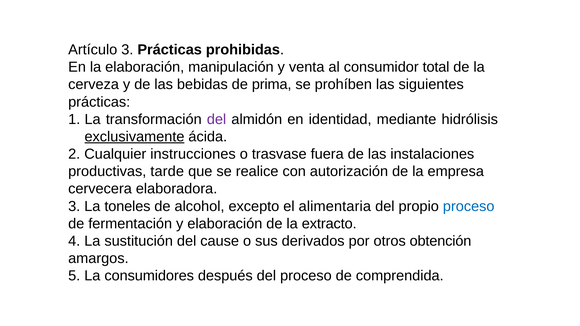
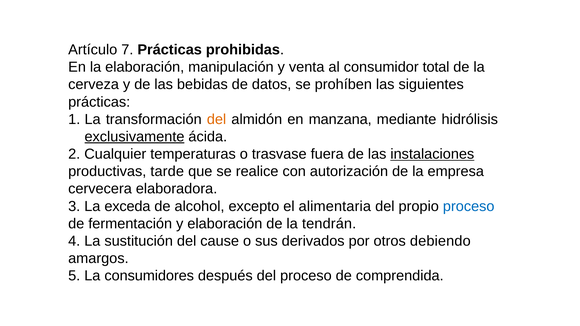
Artículo 3: 3 -> 7
prima: prima -> datos
del at (217, 119) colour: purple -> orange
identidad: identidad -> manzana
instrucciones: instrucciones -> temperaturas
instalaciones underline: none -> present
toneles: toneles -> exceda
extracto: extracto -> tendrán
obtención: obtención -> debiendo
